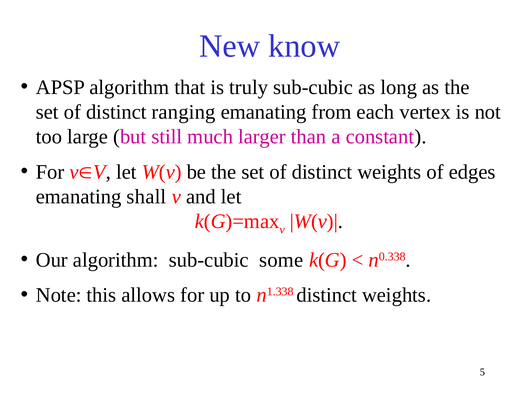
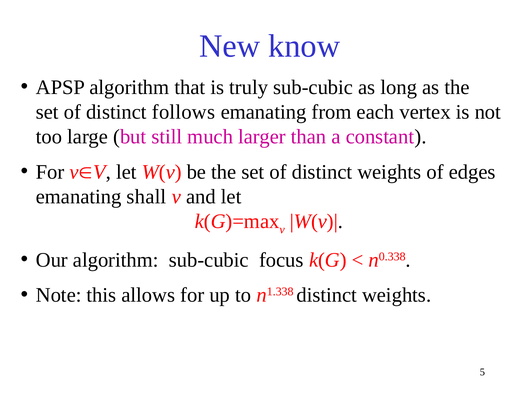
ranging: ranging -> follows
some: some -> focus
